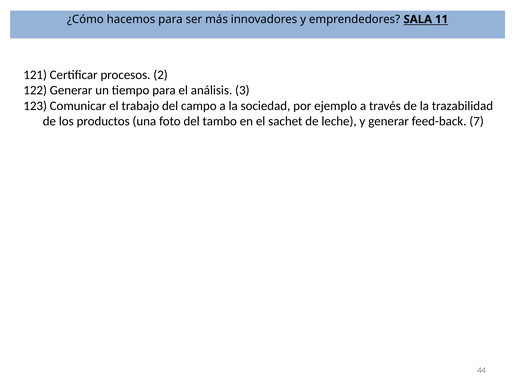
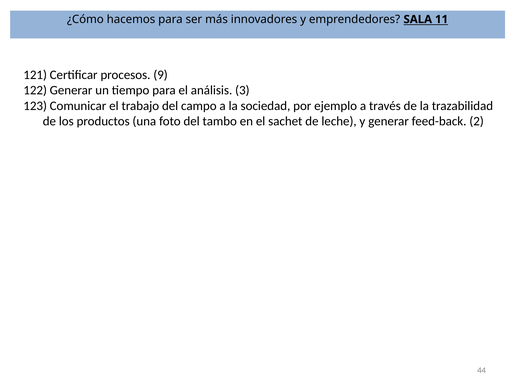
2: 2 -> 9
7: 7 -> 2
